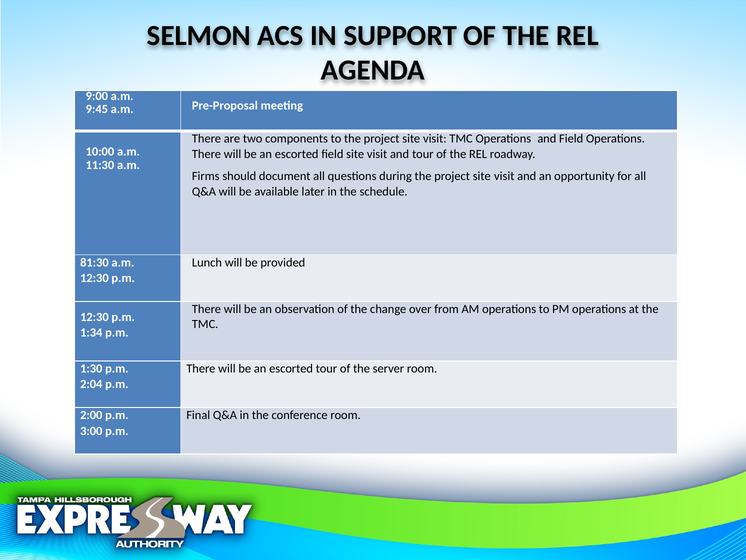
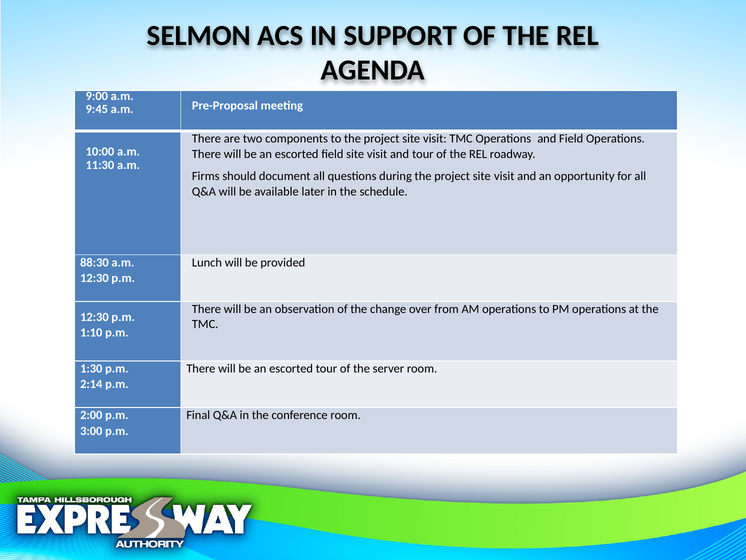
81:30: 81:30 -> 88:30
1:34: 1:34 -> 1:10
2:04: 2:04 -> 2:14
